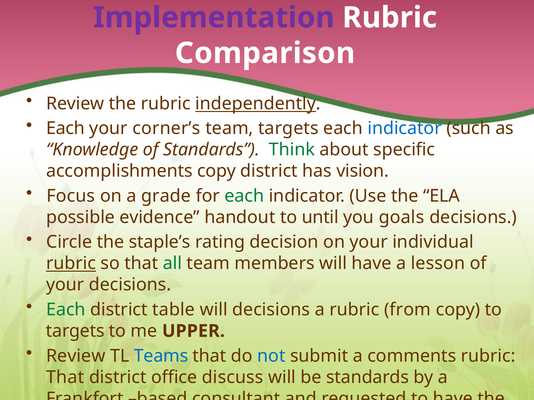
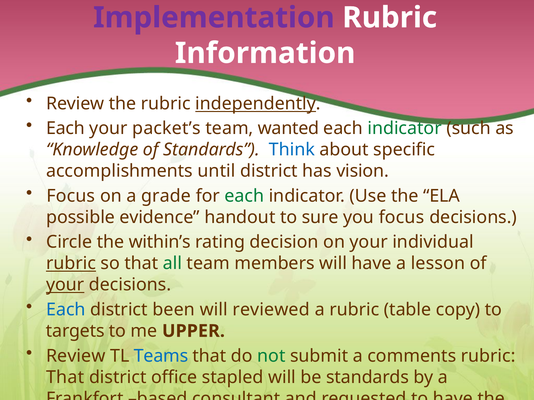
Comparison: Comparison -> Information
corner’s: corner’s -> packet’s
team targets: targets -> wanted
indicator at (405, 129) colour: blue -> green
Think colour: green -> blue
accomplishments copy: copy -> until
until: until -> sure
you goals: goals -> focus
staple’s: staple’s -> within’s
your at (65, 285) underline: none -> present
Each at (66, 310) colour: green -> blue
table: table -> been
will decisions: decisions -> reviewed
from: from -> table
not colour: blue -> green
discuss: discuss -> stapled
